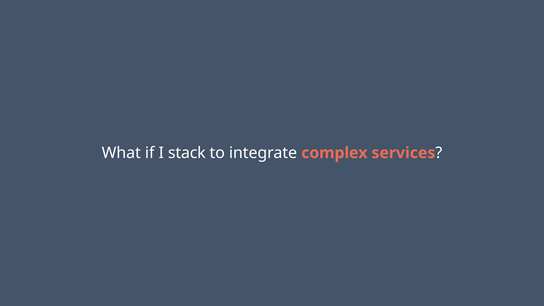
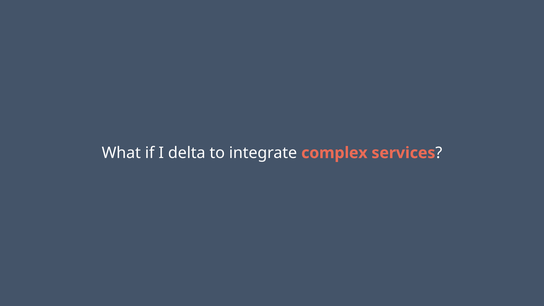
stack: stack -> delta
